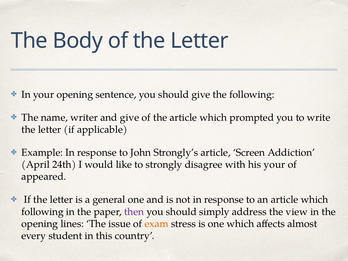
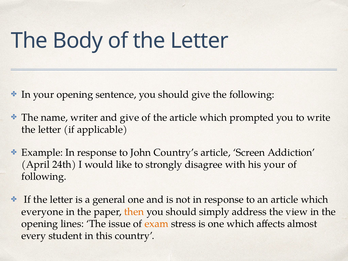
Strongly’s: Strongly’s -> Country’s
appeared at (44, 177): appeared -> following
following at (43, 212): following -> everyone
then colour: purple -> orange
